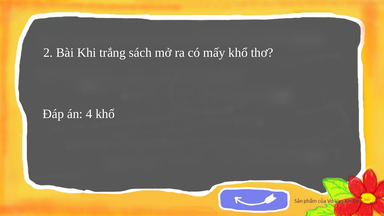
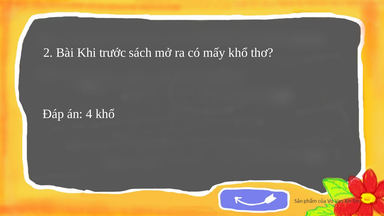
trắng: trắng -> trước
